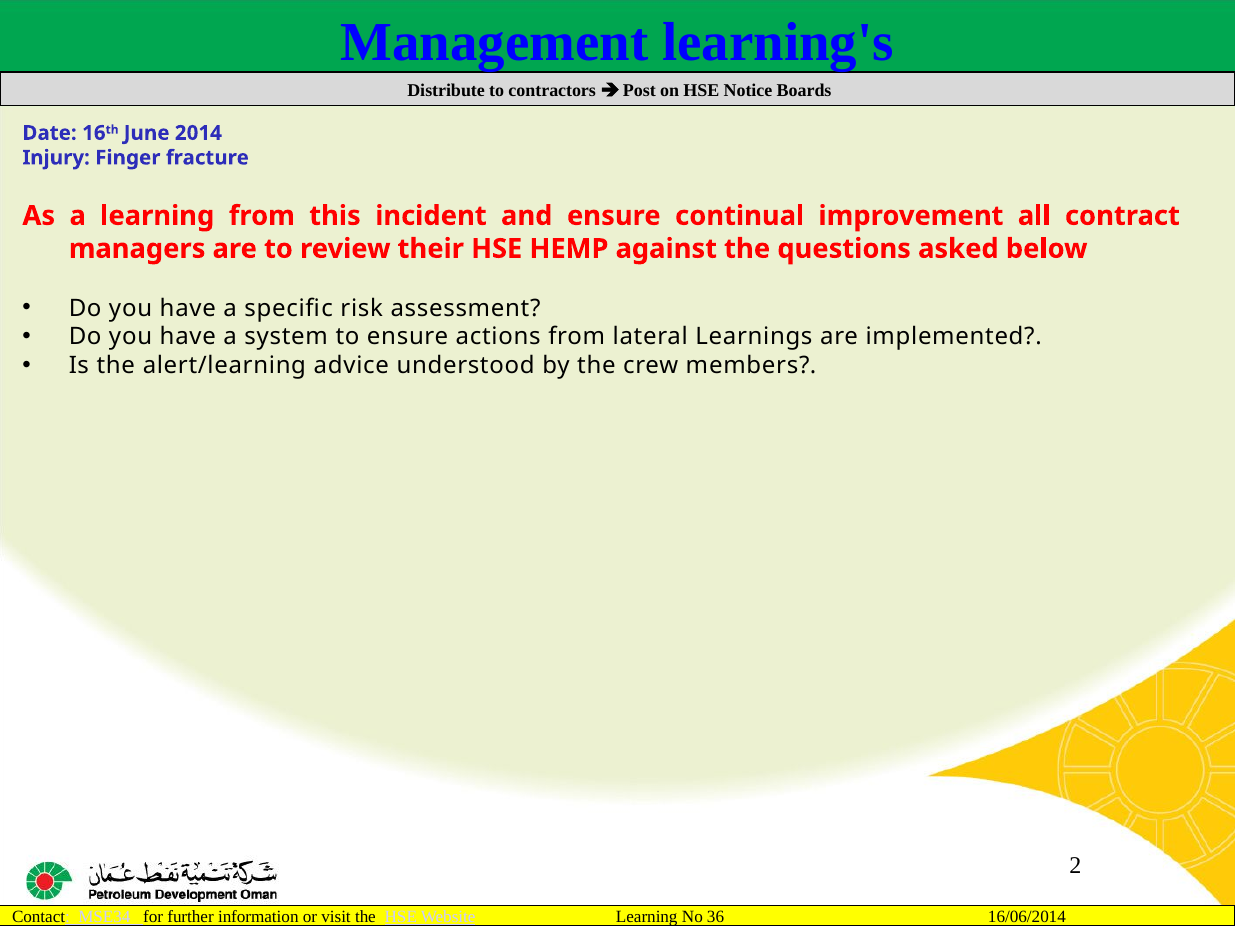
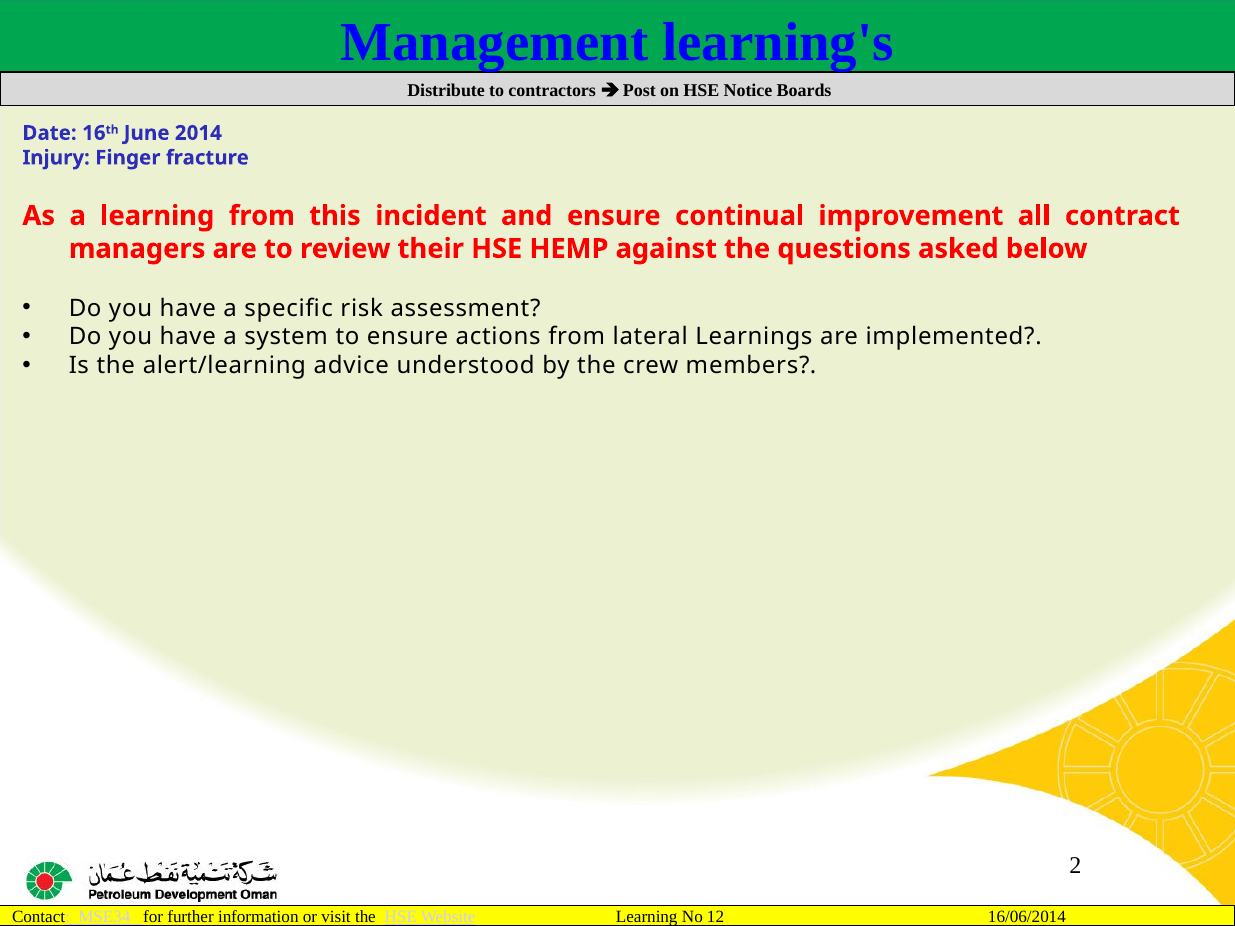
36: 36 -> 12
